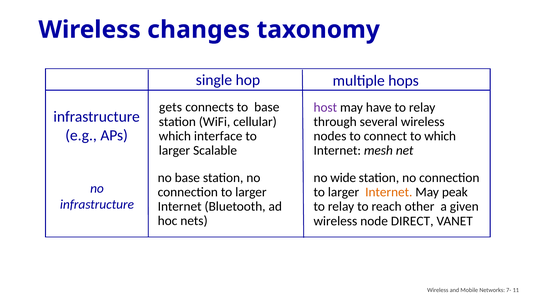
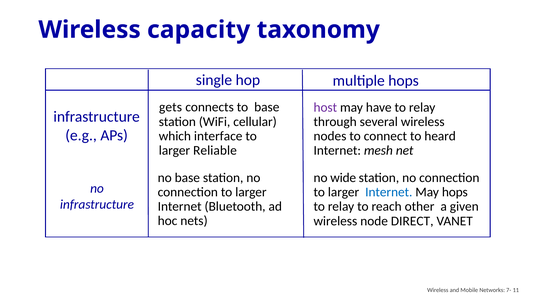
changes: changes -> capacity
to which: which -> heard
Scalable: Scalable -> Reliable
Internet at (389, 192) colour: orange -> blue
May peak: peak -> hops
